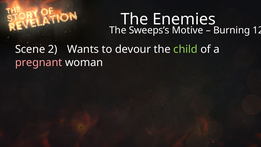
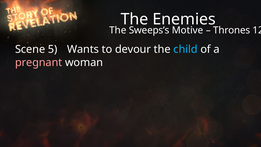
Burning: Burning -> Thrones
2: 2 -> 5
child colour: light green -> light blue
